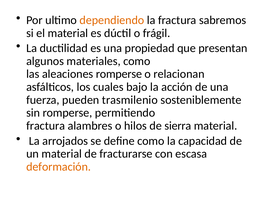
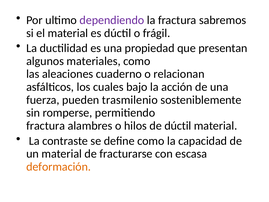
dependiendo colour: orange -> purple
aleaciones romperse: romperse -> cuaderno
de sierra: sierra -> dúctil
arrojados: arrojados -> contraste
